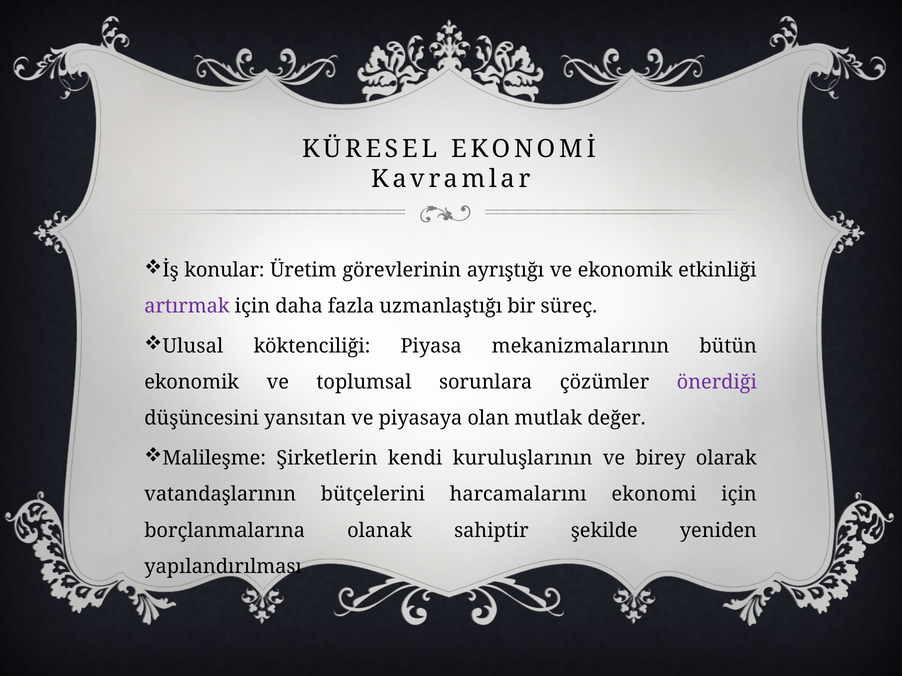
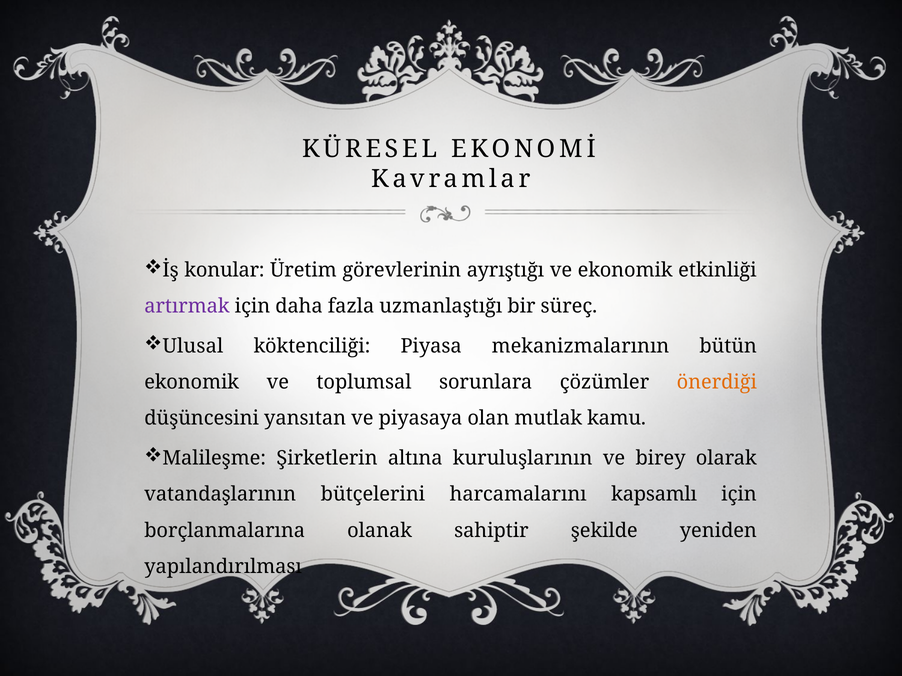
önerdiği colour: purple -> orange
değer: değer -> kamu
kendi: kendi -> altına
ekonomi: ekonomi -> kapsamlı
